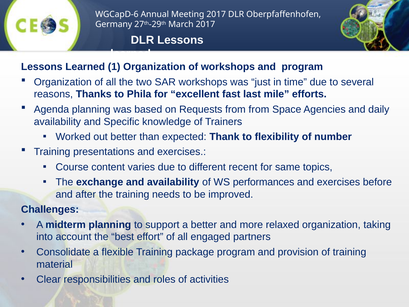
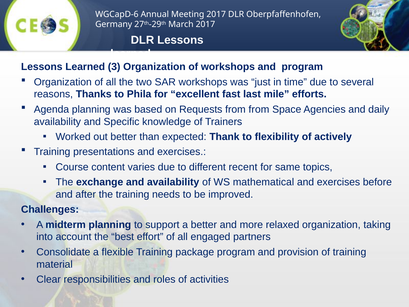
1: 1 -> 3
number: number -> actively
performances: performances -> mathematical
